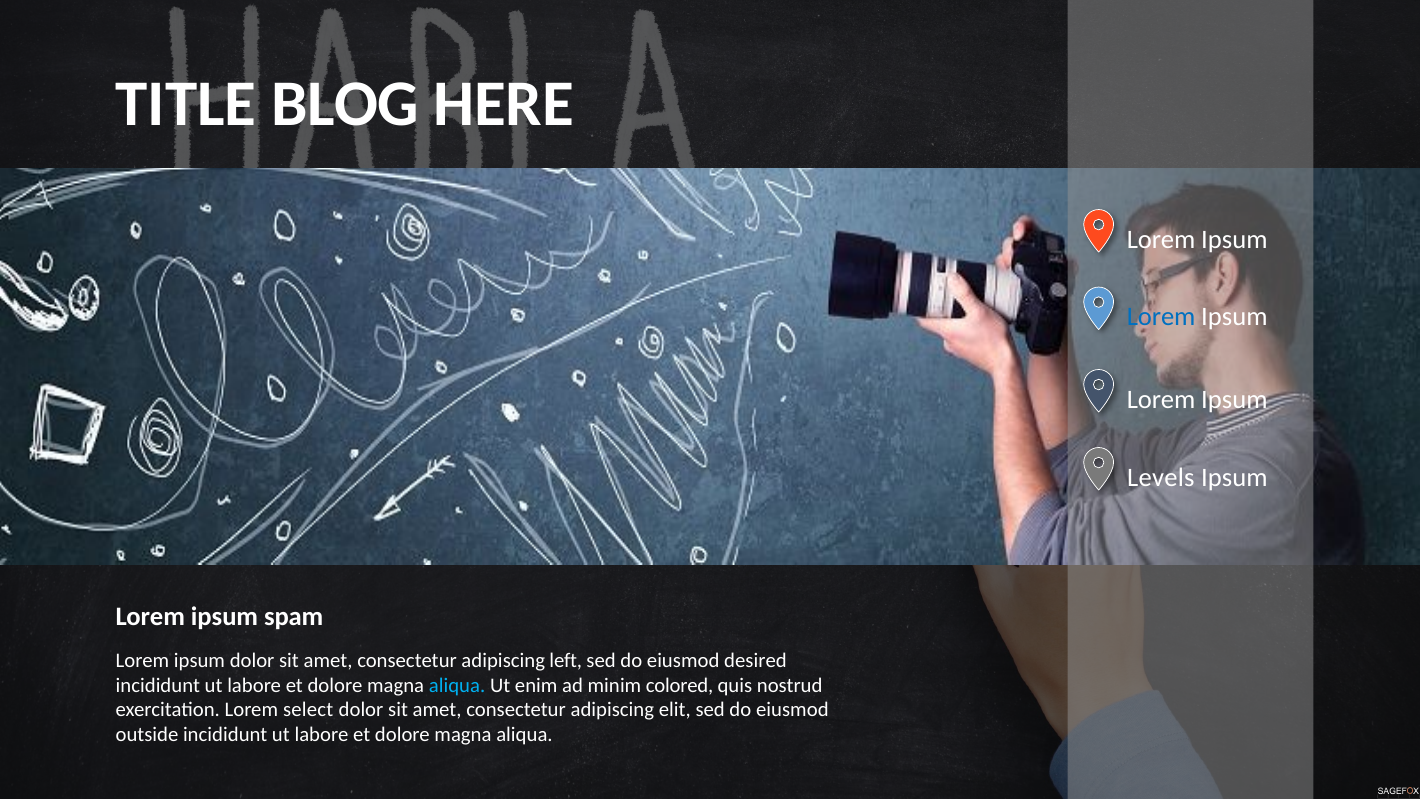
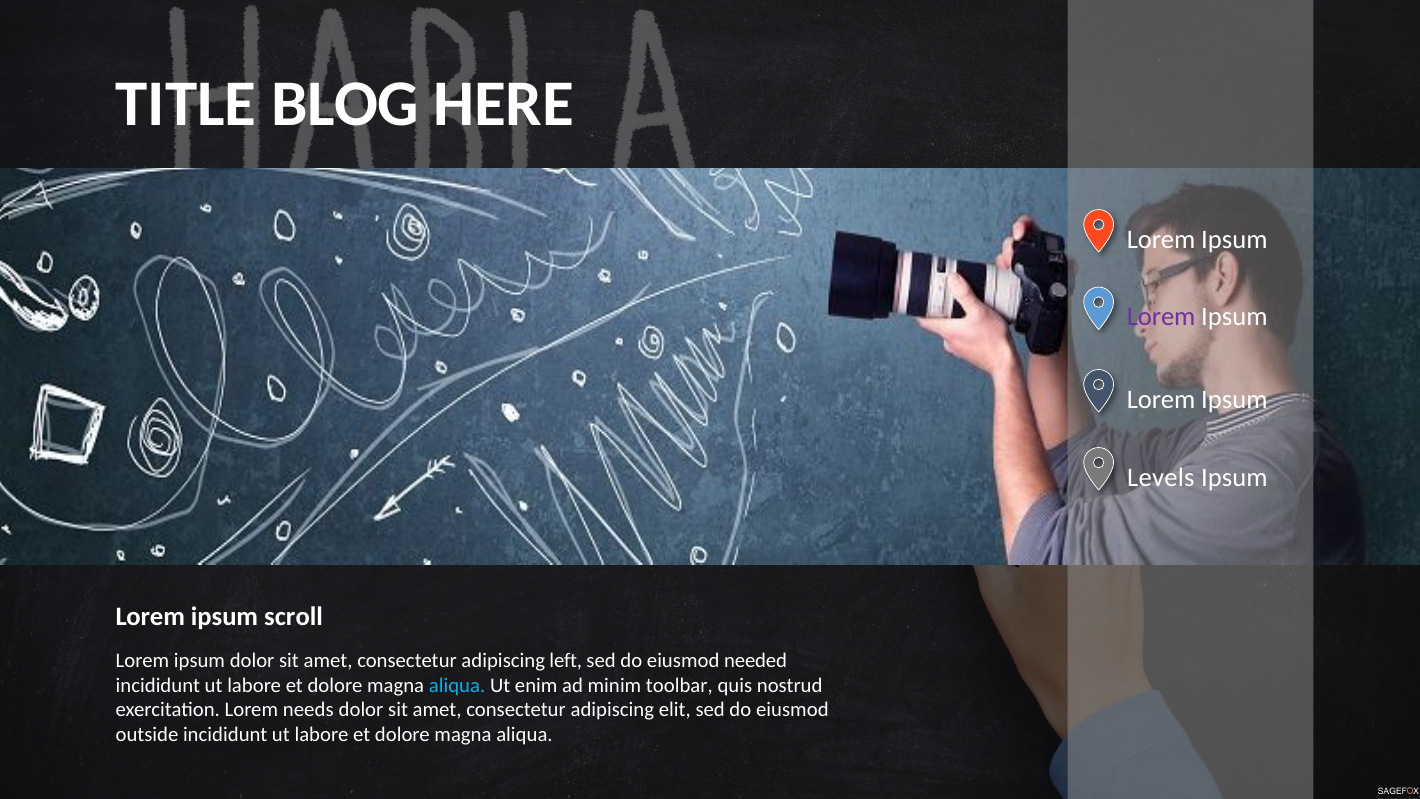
Lorem at (1161, 317) colour: blue -> purple
spam: spam -> scroll
desired: desired -> needed
colored: colored -> toolbar
select: select -> needs
